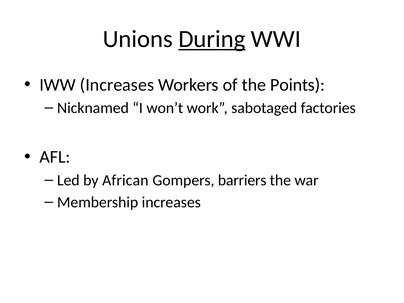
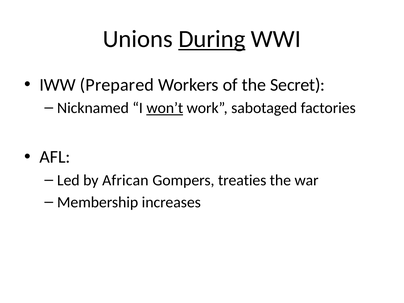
IWW Increases: Increases -> Prepared
Points: Points -> Secret
won’t underline: none -> present
barriers: barriers -> treaties
